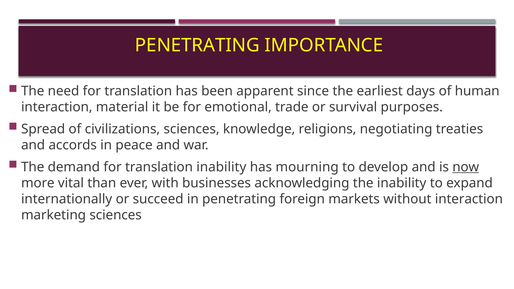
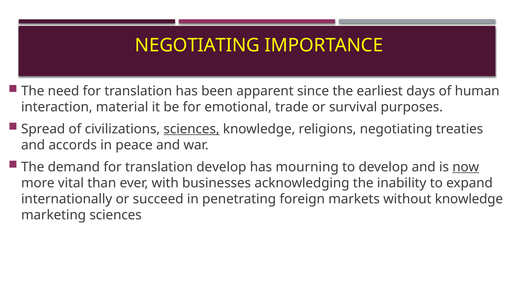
PENETRATING at (197, 45): PENETRATING -> NEGOTIATING
sciences at (192, 129) underline: none -> present
translation inability: inability -> develop
without interaction: interaction -> knowledge
